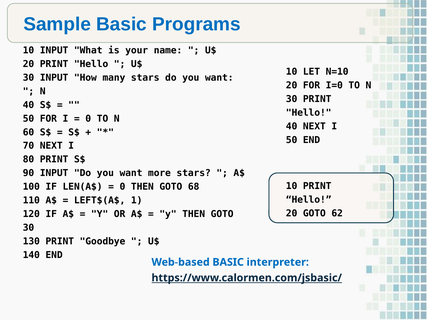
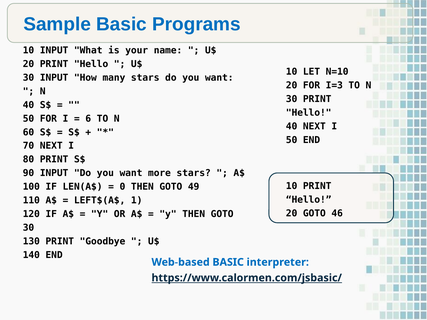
I=0: I=0 -> I=3
0 at (88, 119): 0 -> 6
68: 68 -> 49
62: 62 -> 46
